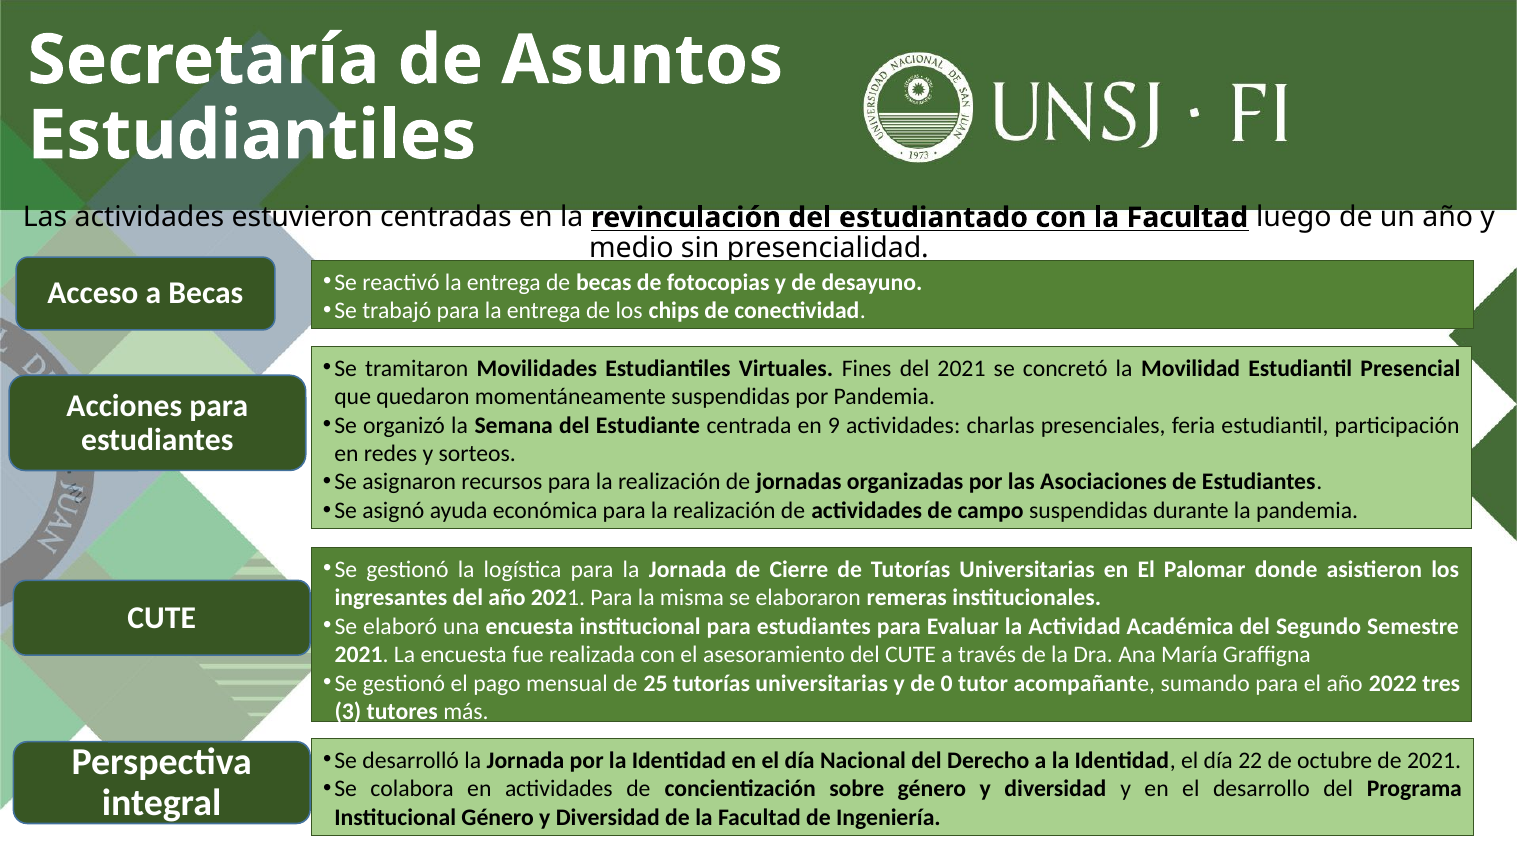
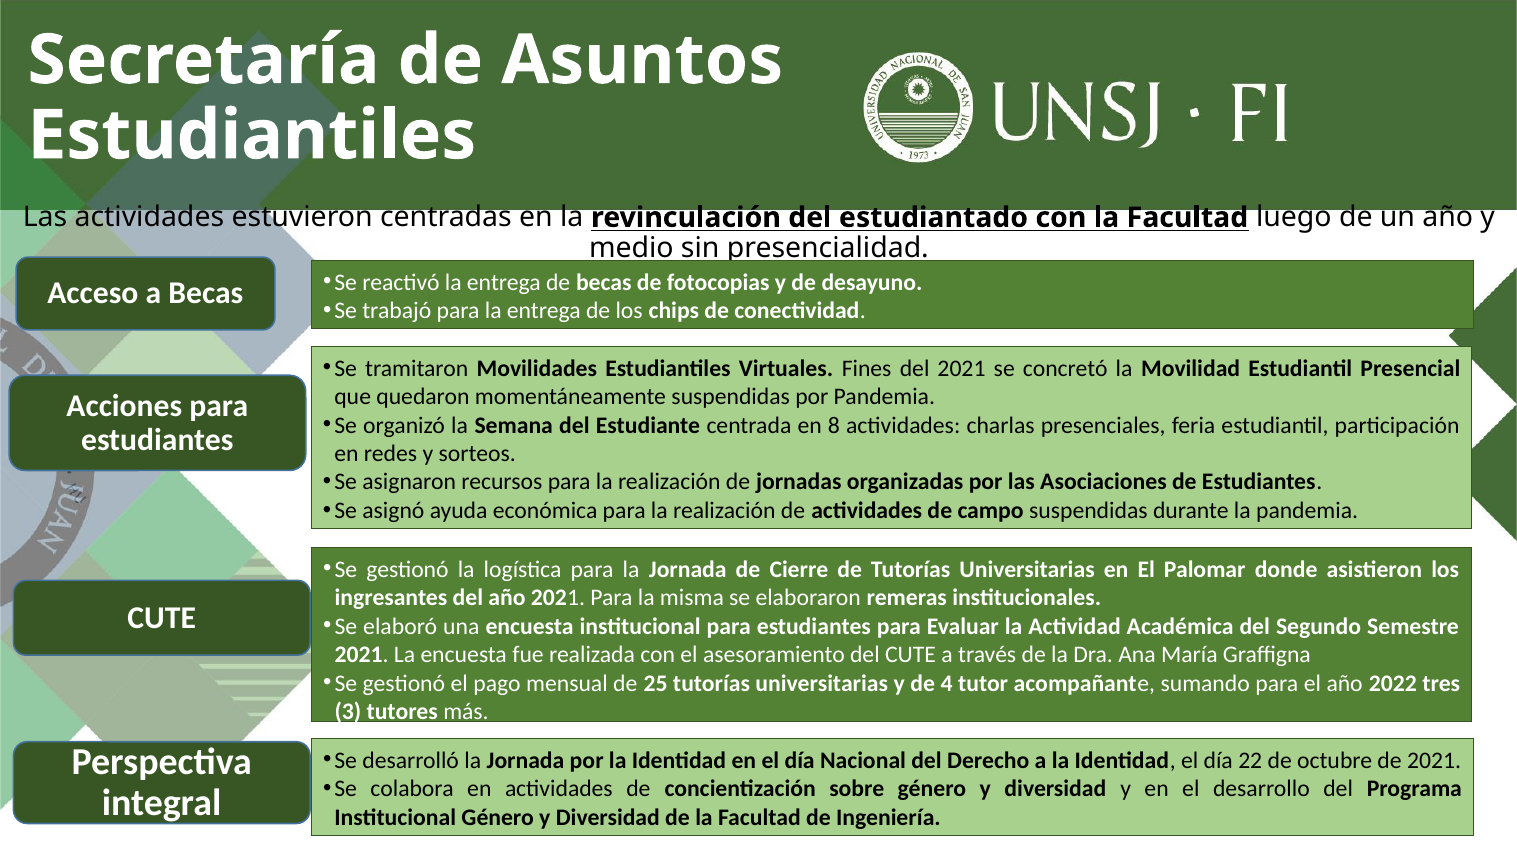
9: 9 -> 8
0: 0 -> 4
